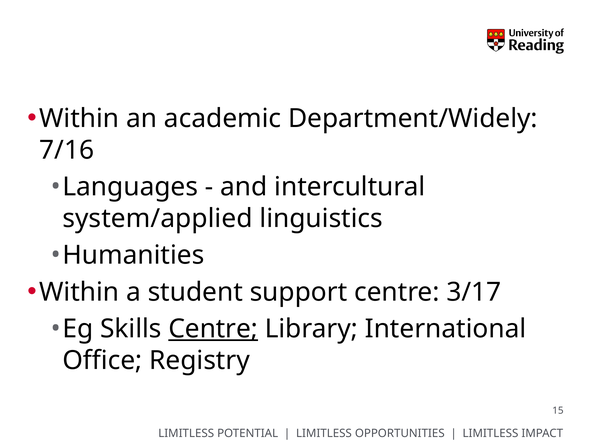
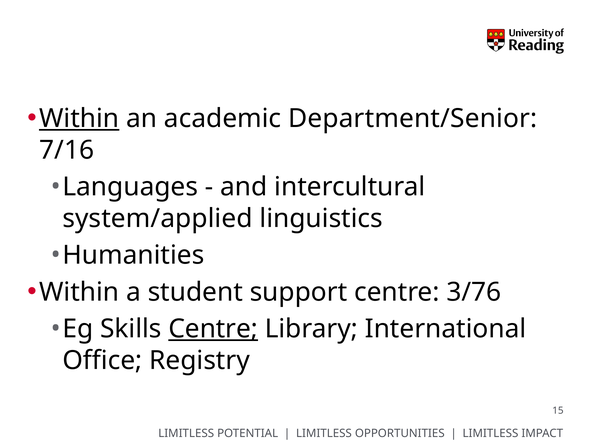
Within at (79, 118) underline: none -> present
Department/Widely: Department/Widely -> Department/Senior
3/17: 3/17 -> 3/76
